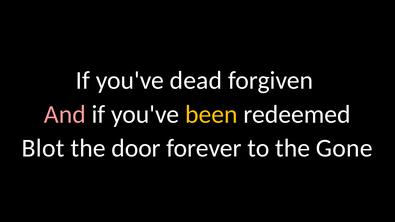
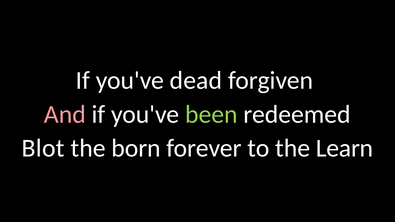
been colour: yellow -> light green
door: door -> born
Gone: Gone -> Learn
